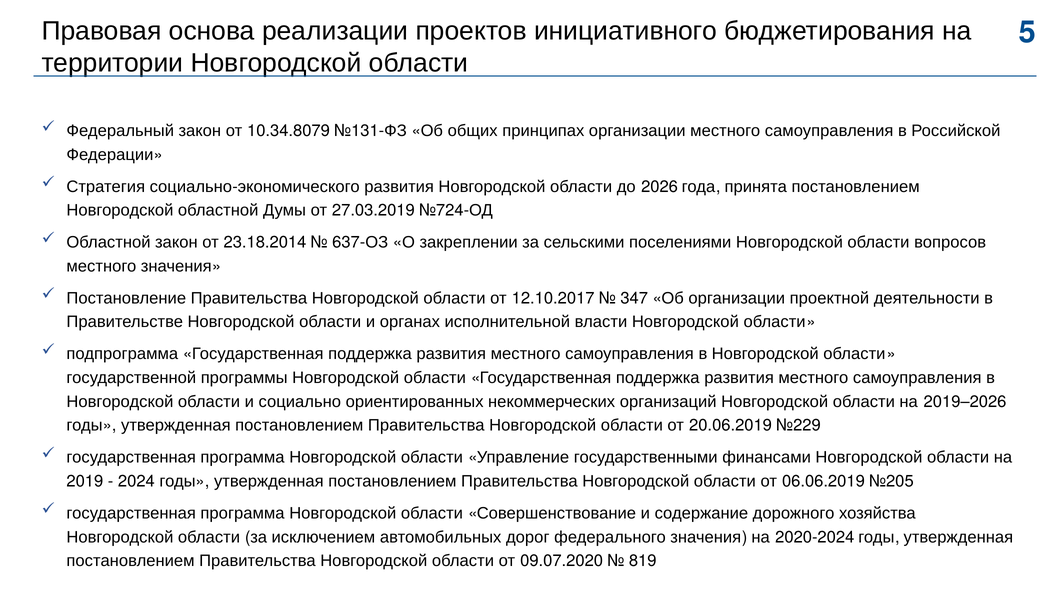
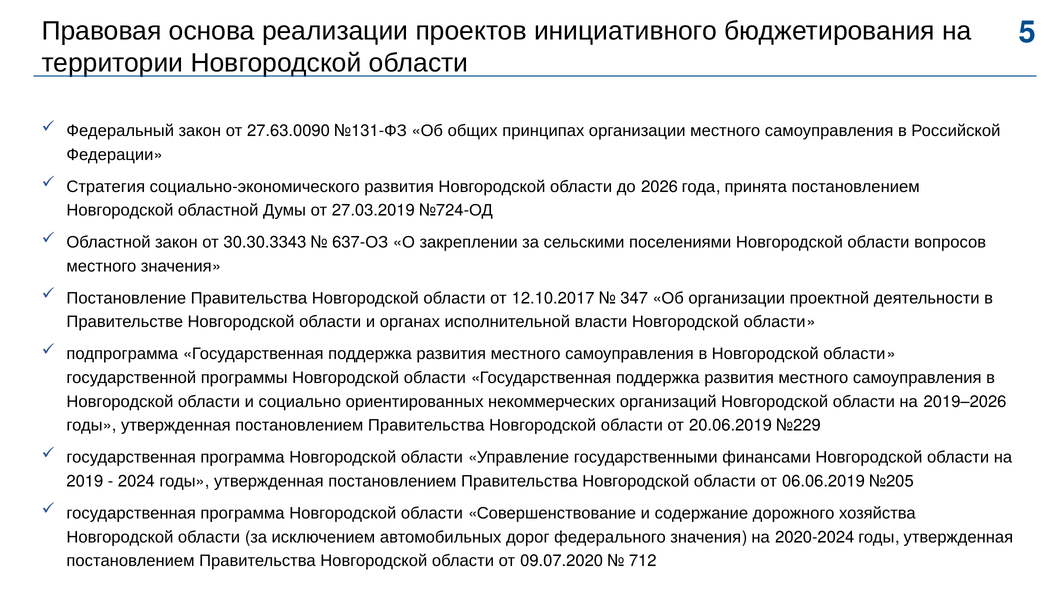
10.34.8079: 10.34.8079 -> 27.63.0090
23.18.2014: 23.18.2014 -> 30.30.3343
819: 819 -> 712
